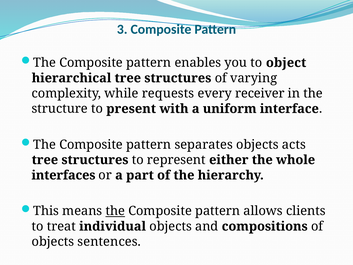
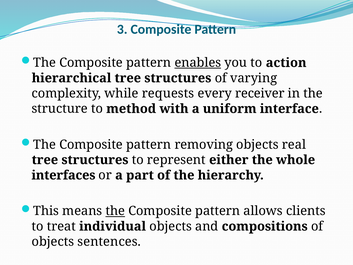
enables underline: none -> present
object: object -> action
present: present -> method
separates: separates -> removing
acts: acts -> real
